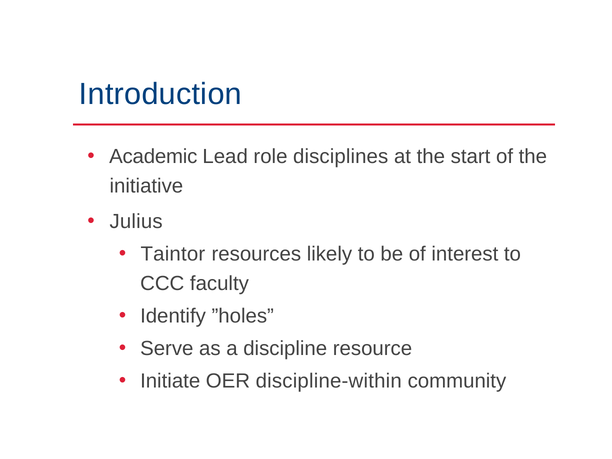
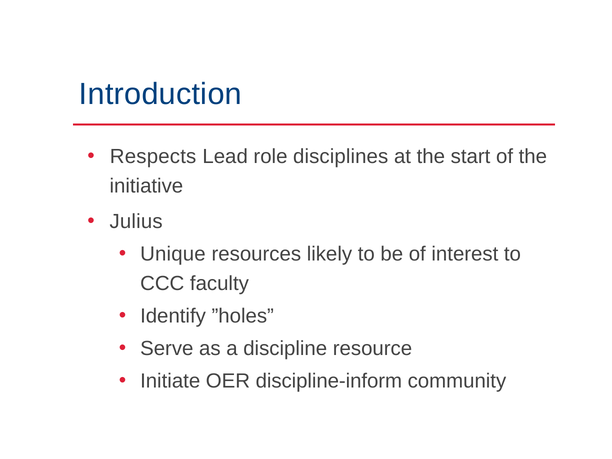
Academic: Academic -> Respects
Taintor: Taintor -> Unique
discipline-within: discipline-within -> discipline-inform
